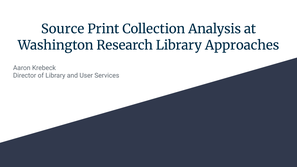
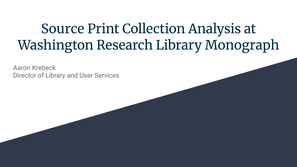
Approaches: Approaches -> Monograph
